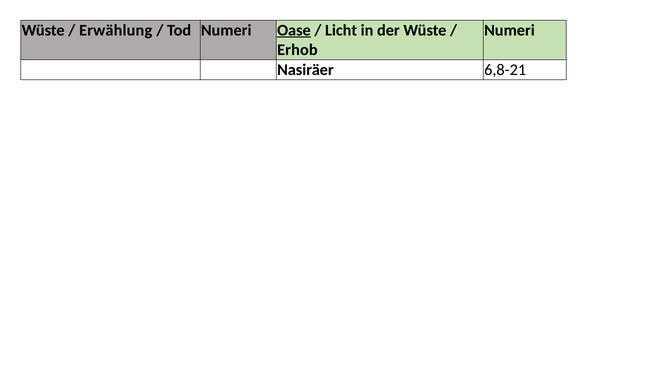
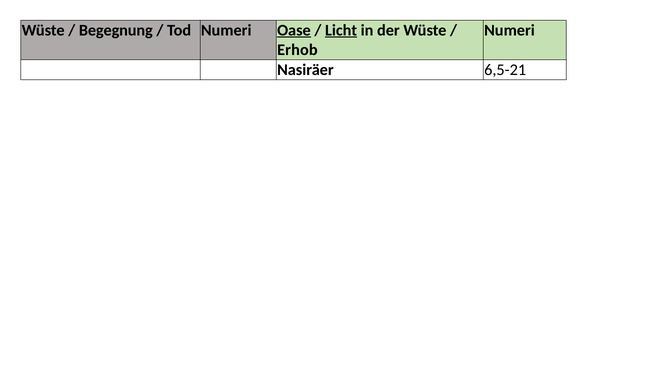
Erwählung: Erwählung -> Begegnung
Licht underline: none -> present
6,8-21: 6,8-21 -> 6,5-21
